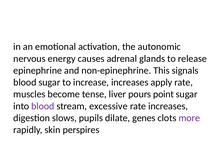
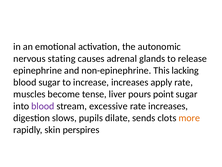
energy: energy -> stating
signals: signals -> lacking
genes: genes -> sends
more colour: purple -> orange
